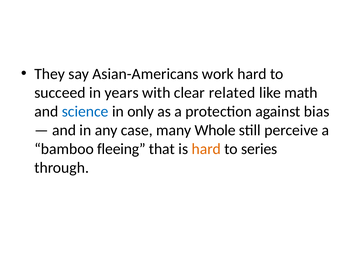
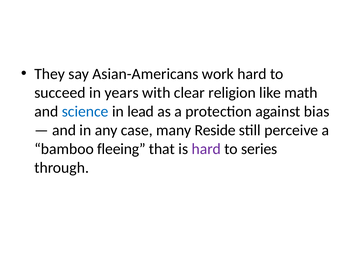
related: related -> religion
only: only -> lead
Whole: Whole -> Reside
hard at (206, 149) colour: orange -> purple
